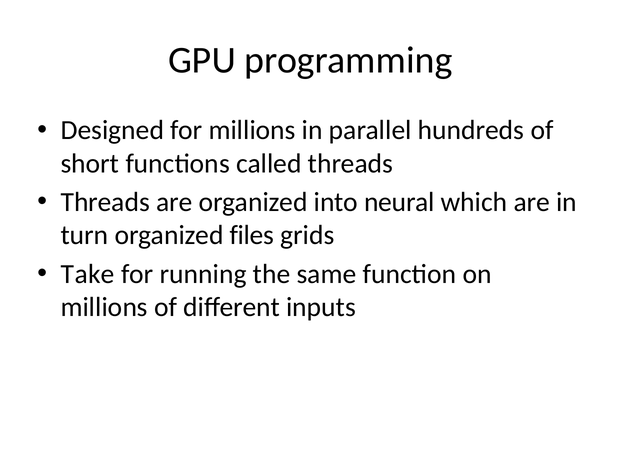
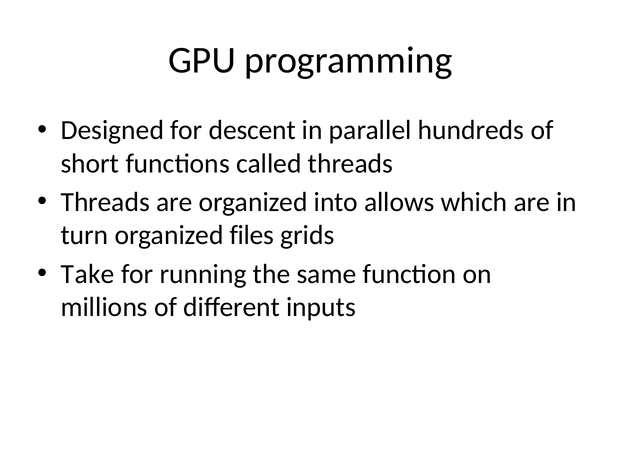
for millions: millions -> descent
neural: neural -> allows
